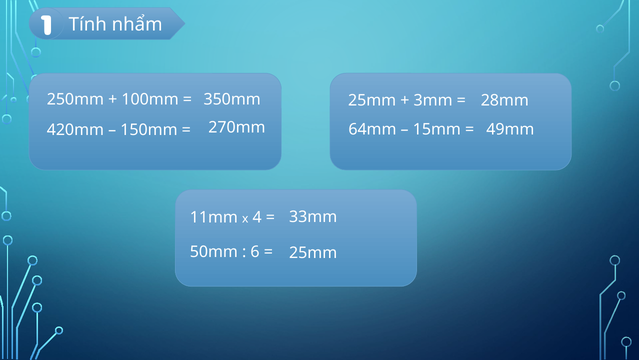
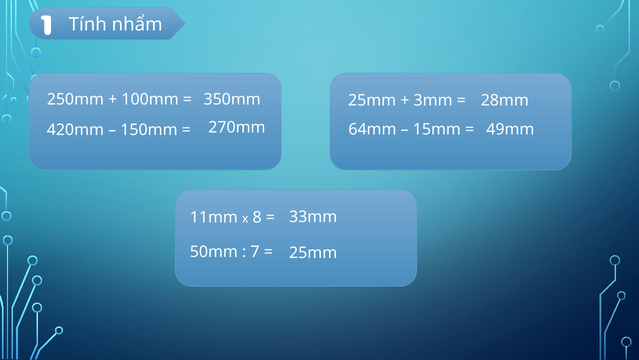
4: 4 -> 8
6: 6 -> 7
